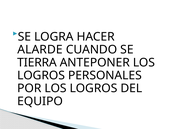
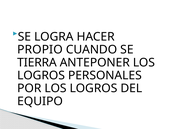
ALARDE: ALARDE -> PROPIO
